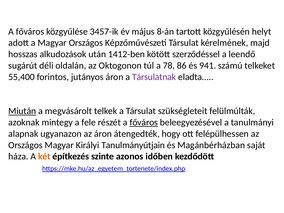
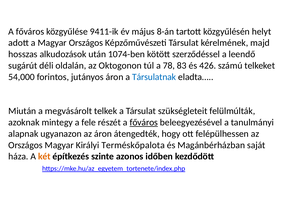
3457-ik: 3457-ik -> 9411-ik
1412-ben: 1412-ben -> 1074-ben
86: 86 -> 83
941: 941 -> 426
55,400: 55,400 -> 54,000
Társulatnak colour: purple -> blue
Miután underline: present -> none
Tanulmányútjain: Tanulmányútjain -> Terméskőpalota
